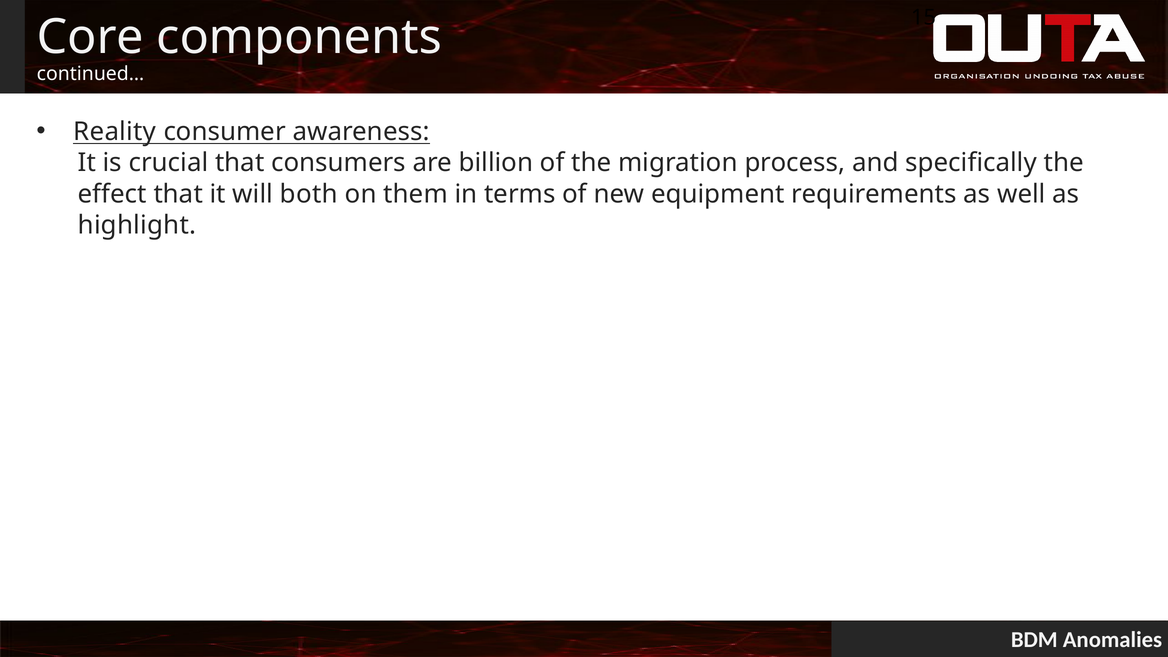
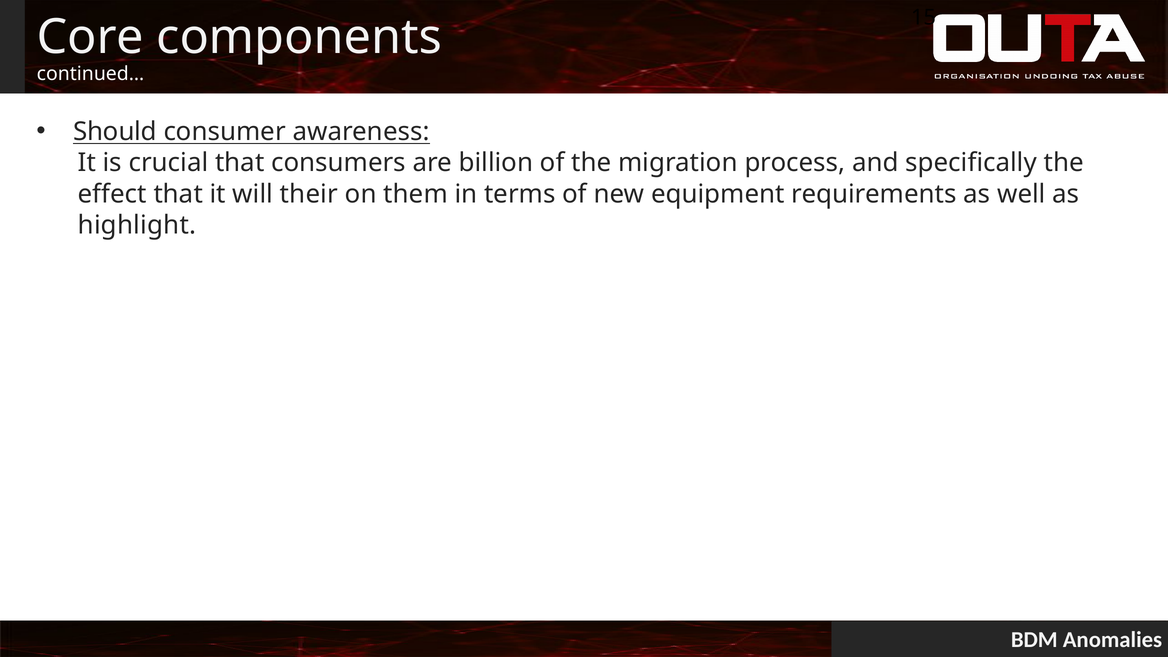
Reality: Reality -> Should
both: both -> their
